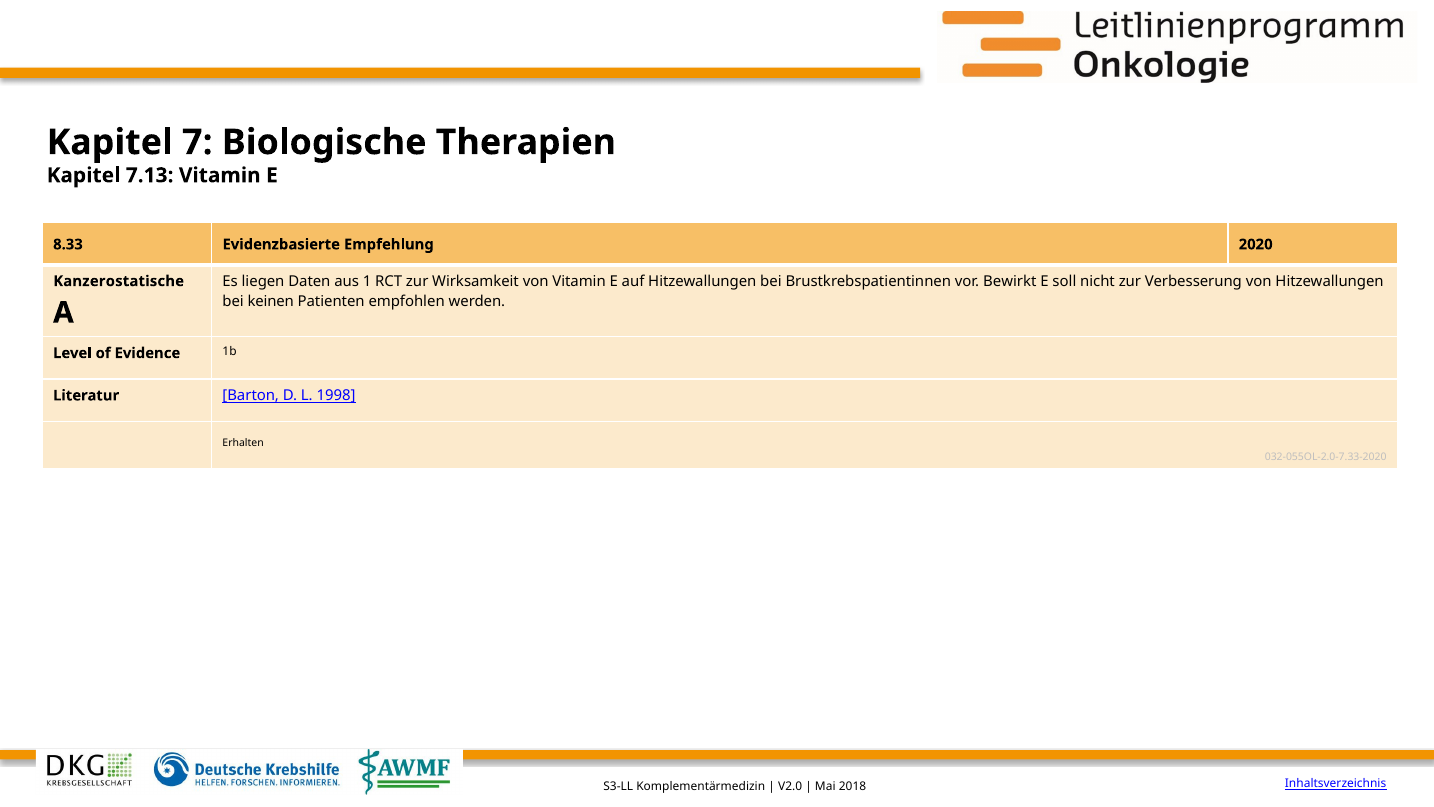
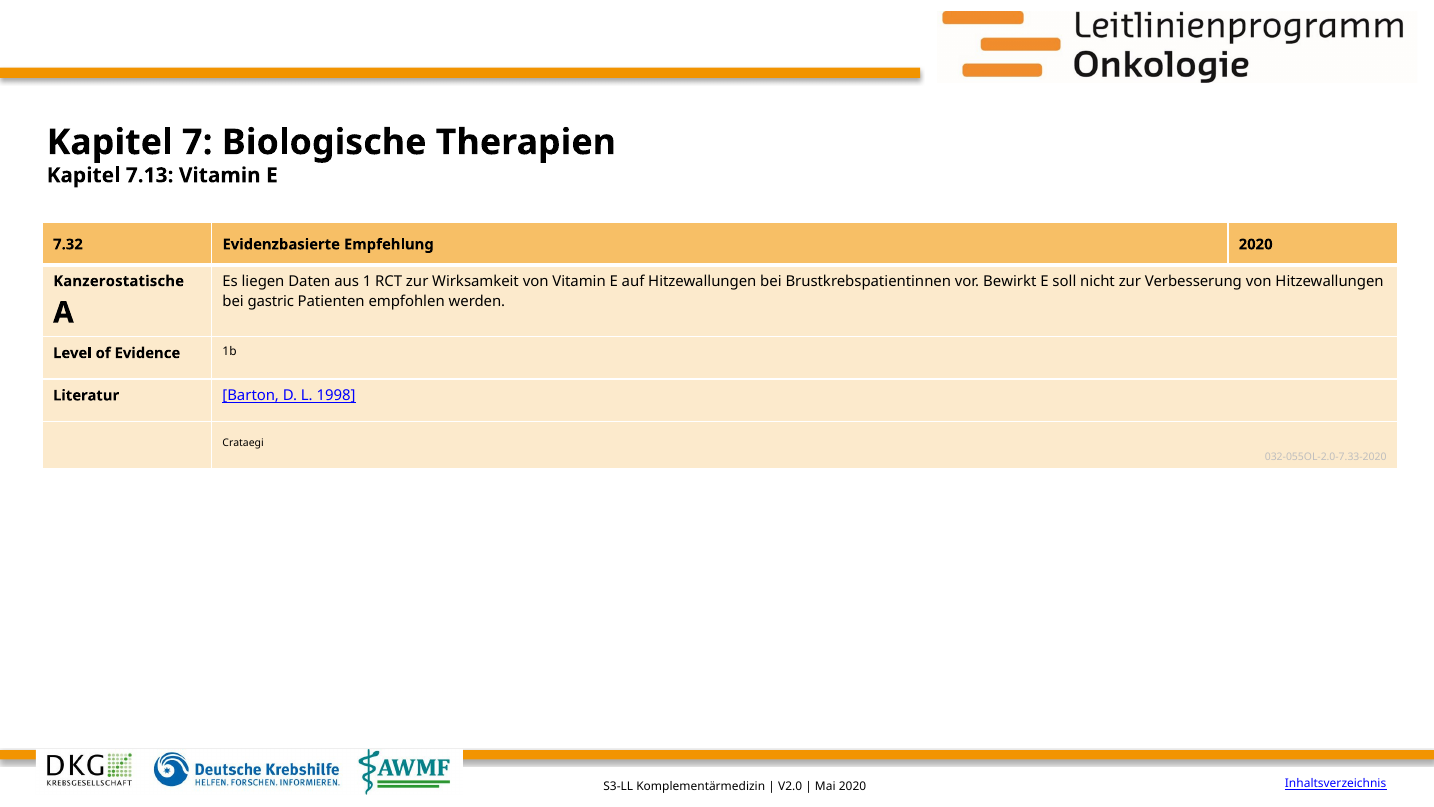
8.33: 8.33 -> 7.32
keinen: keinen -> gastric
Erhalten: Erhalten -> Crataegi
Mai 2018: 2018 -> 2020
